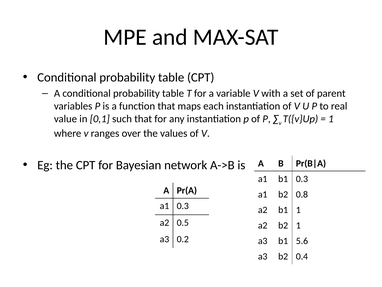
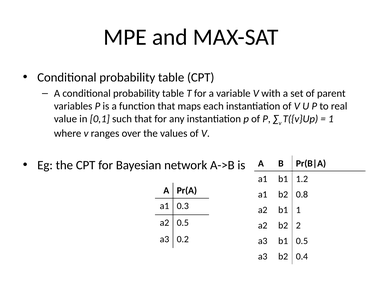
b1 0.3: 0.3 -> 1.2
b2 1: 1 -> 2
b1 5.6: 5.6 -> 0.5
